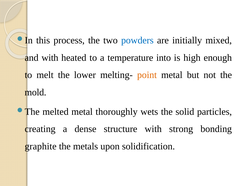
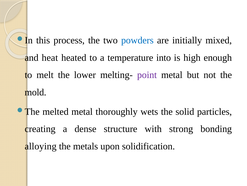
and with: with -> heat
point colour: orange -> purple
graphite: graphite -> alloying
